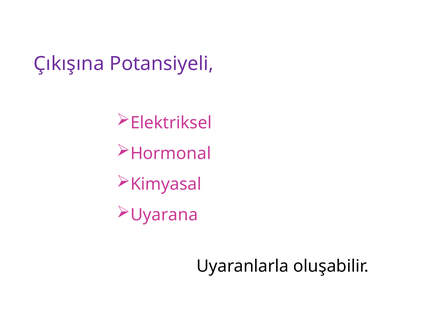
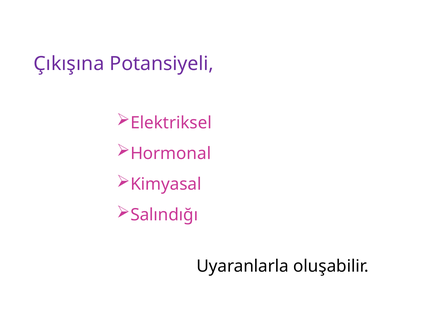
Uyarana: Uyarana -> Salındığı
